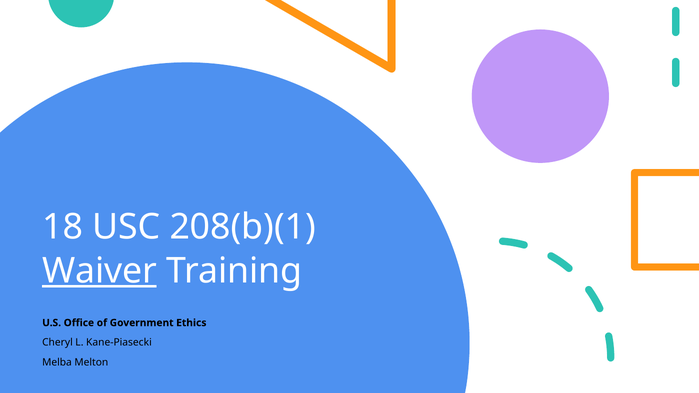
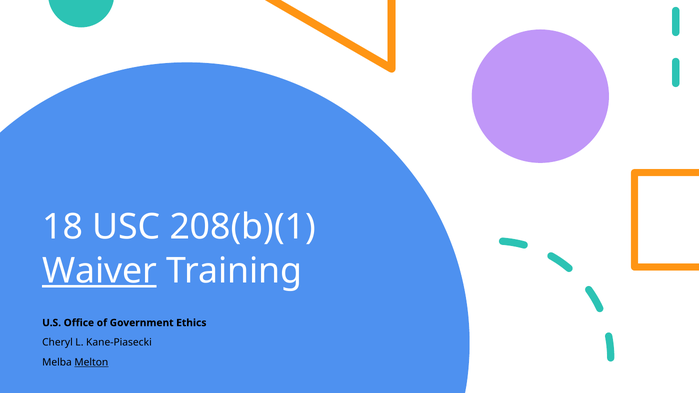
Melton underline: none -> present
